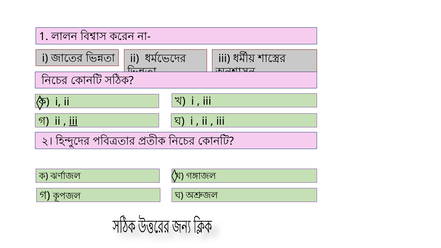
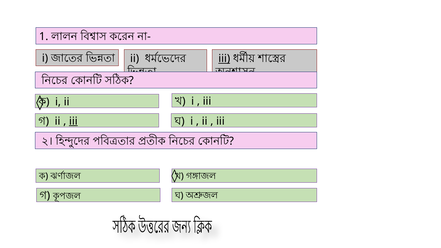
iii at (224, 59) underline: none -> present
